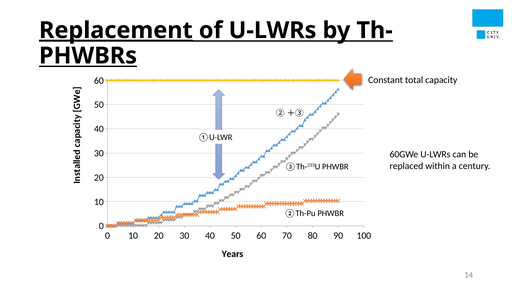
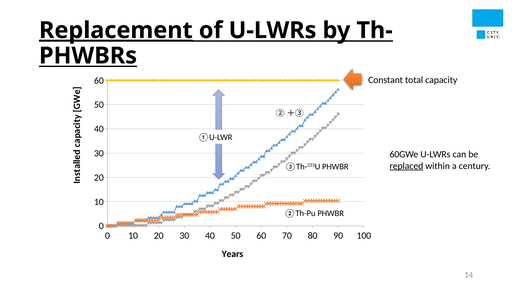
replaced underline: none -> present
